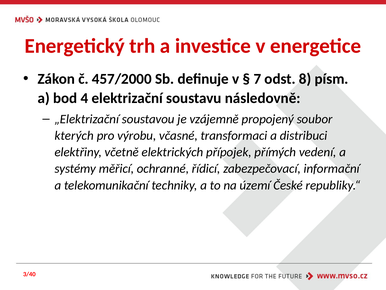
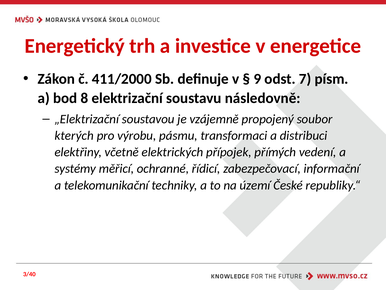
457/2000: 457/2000 -> 411/2000
7: 7 -> 9
8: 8 -> 7
4: 4 -> 8
včasné: včasné -> pásmu
